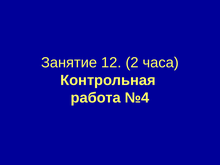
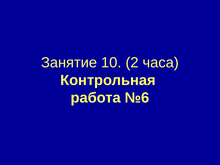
12: 12 -> 10
№4: №4 -> №6
